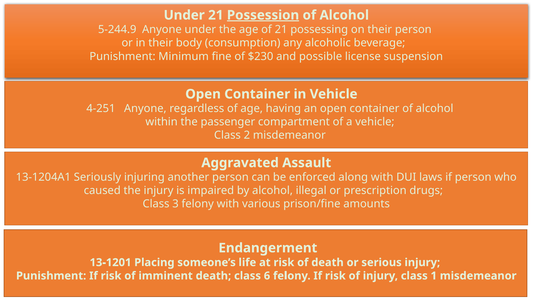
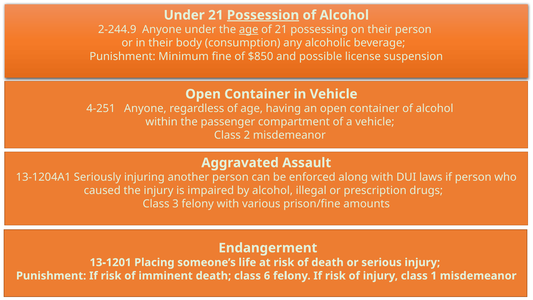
5-244.9: 5-244.9 -> 2-244.9
age at (249, 30) underline: none -> present
$230: $230 -> $850
